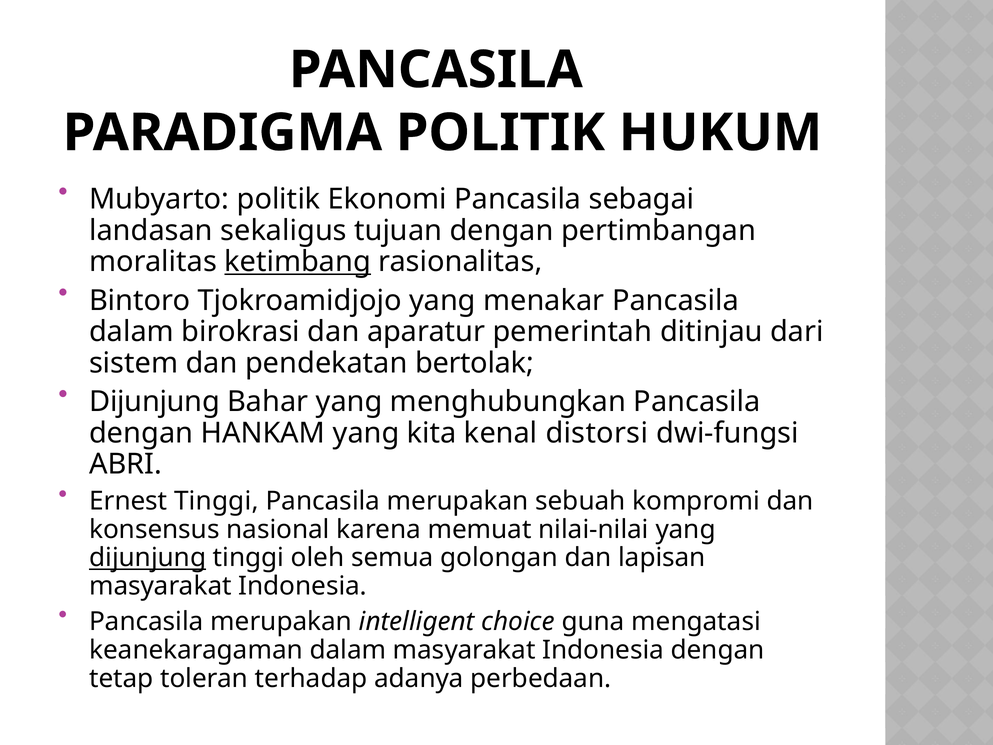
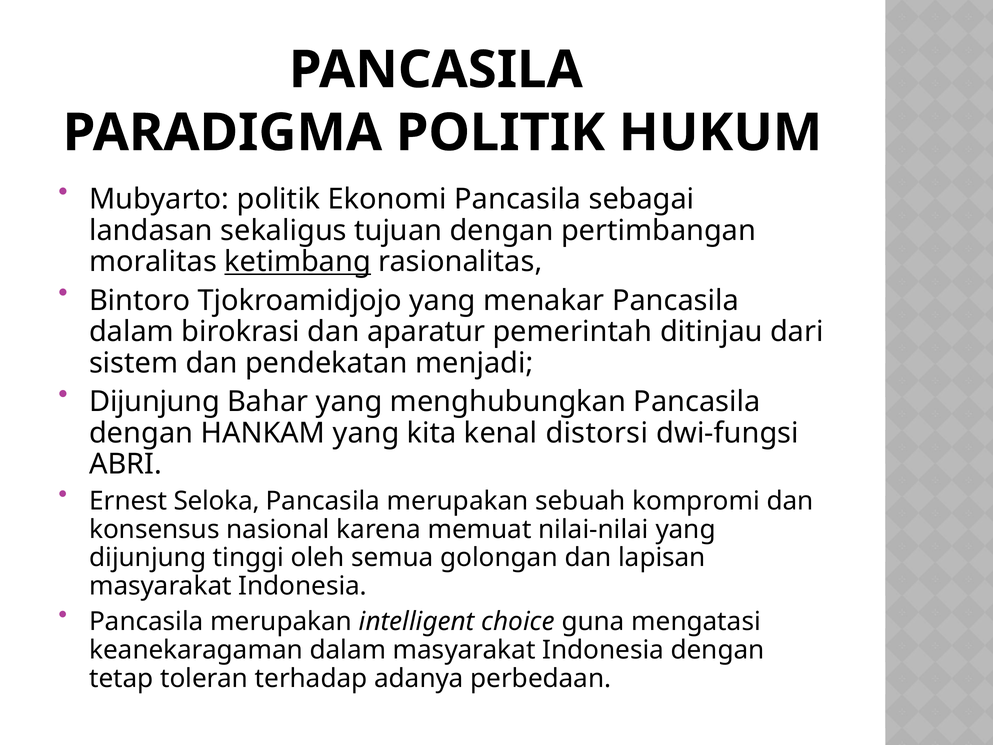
bertolak: bertolak -> menjadi
Ernest Tinggi: Tinggi -> Seloka
dijunjung at (148, 558) underline: present -> none
